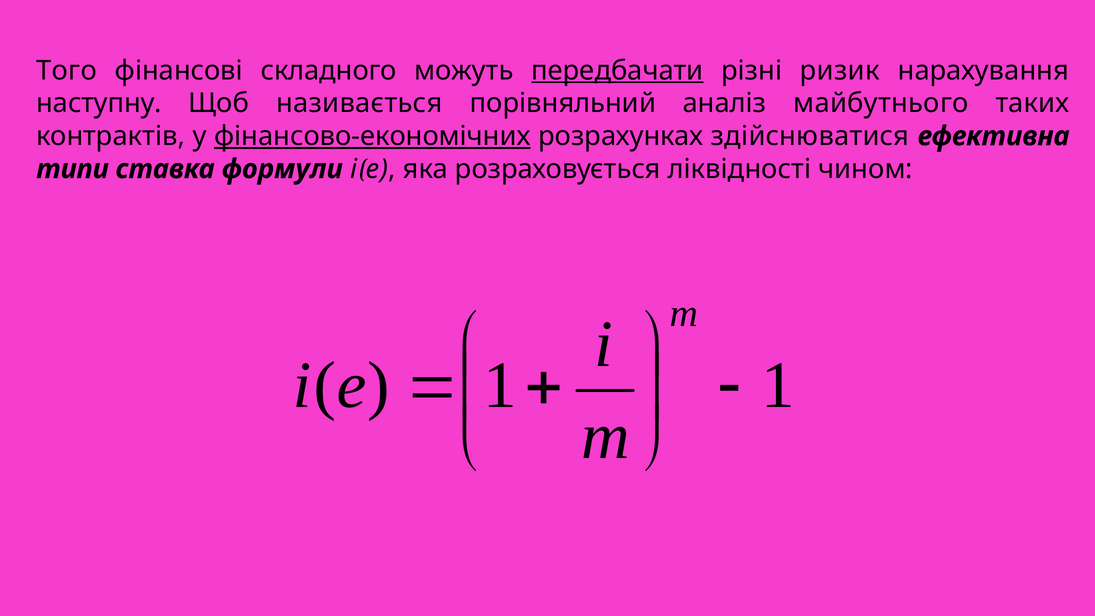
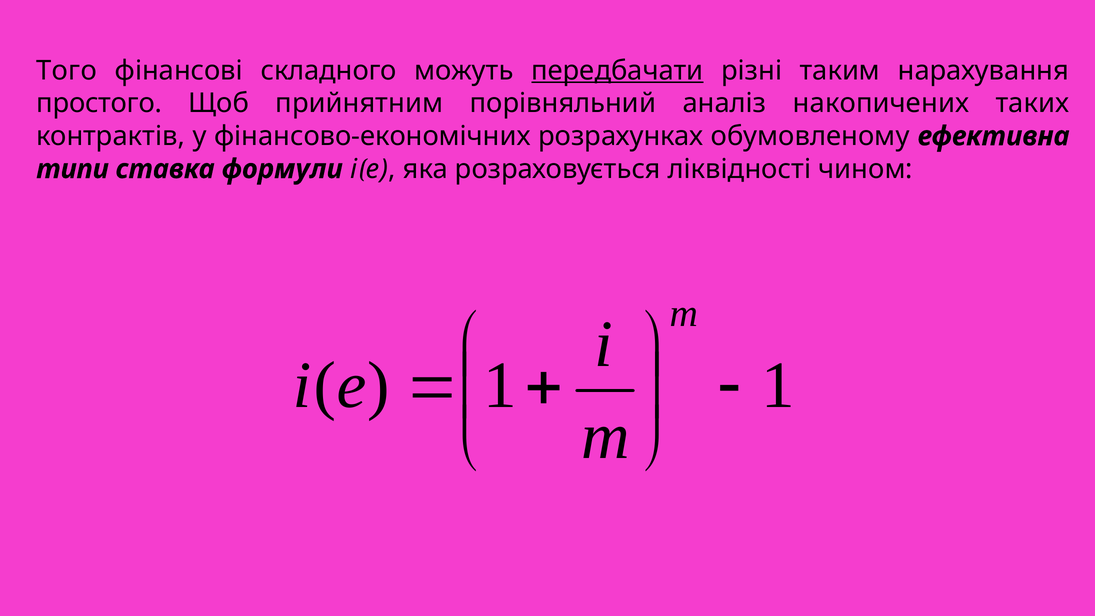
ризик: ризик -> таким
наступну: наступну -> простого
називається: називається -> прийнятним
майбутнього: майбутнього -> накопичених
фінансово-економічних underline: present -> none
здійснюватися: здійснюватися -> обумовленому
